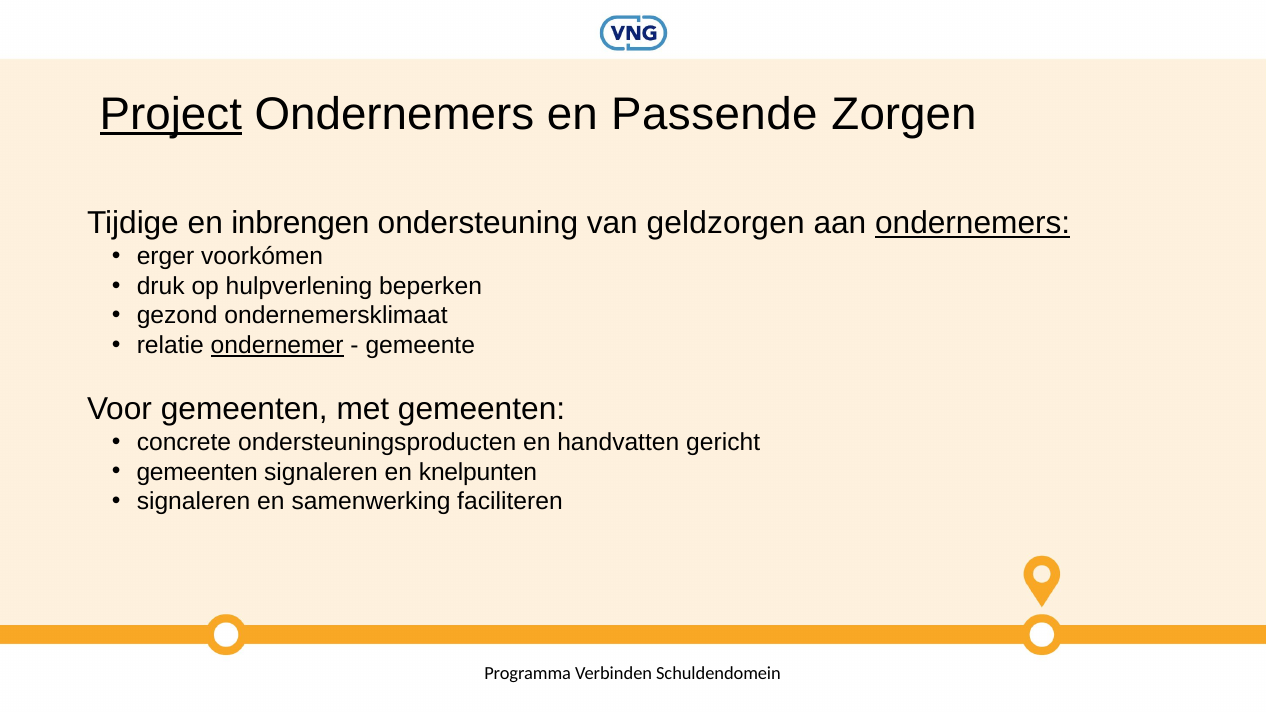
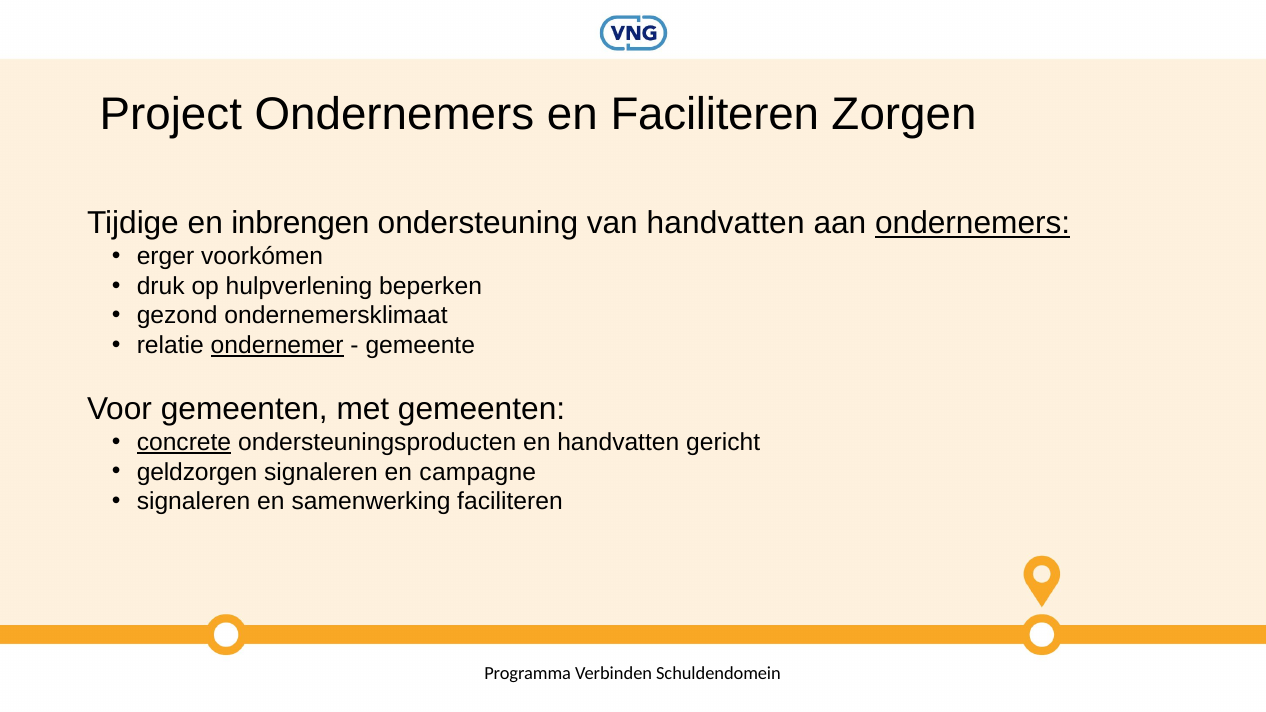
Project underline: present -> none
en Passende: Passende -> Faciliteren
van geldzorgen: geldzorgen -> handvatten
concrete underline: none -> present
gemeenten at (197, 472): gemeenten -> geldzorgen
knelpunten: knelpunten -> campagne
